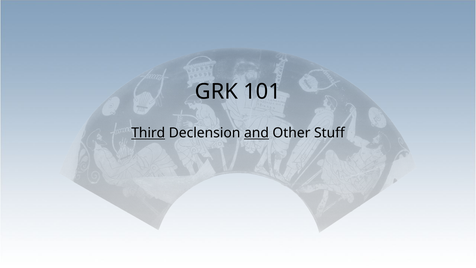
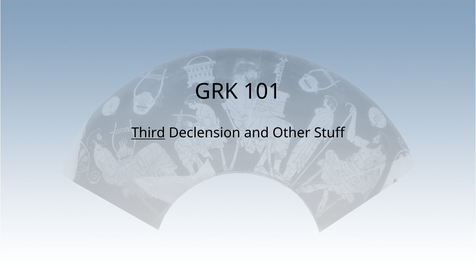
and underline: present -> none
